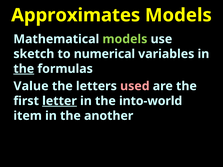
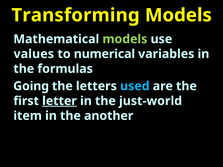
Approximates: Approximates -> Transforming
sketch: sketch -> values
the at (24, 69) underline: present -> none
Value: Value -> Going
used colour: pink -> light blue
into-world: into-world -> just-world
